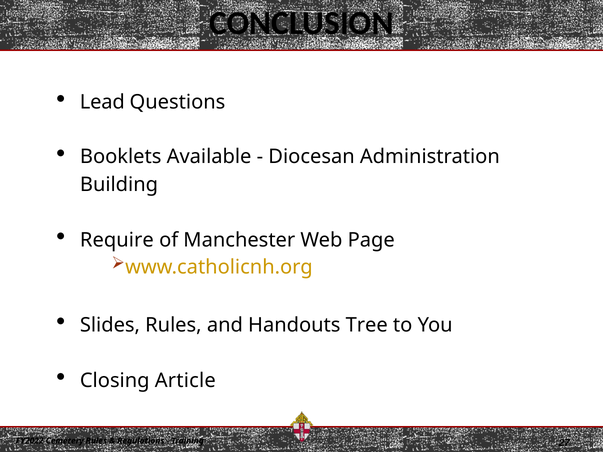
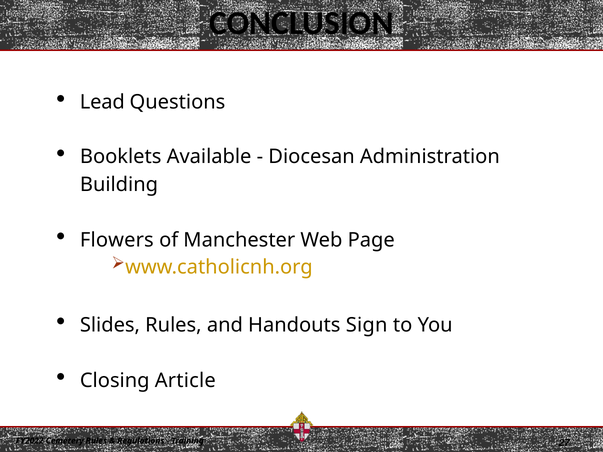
Require: Require -> Flowers
Tree: Tree -> Sign
